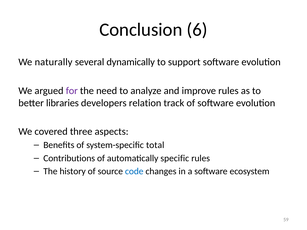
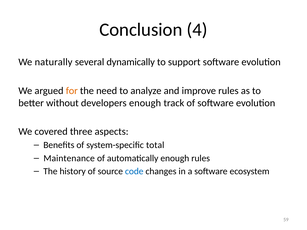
6: 6 -> 4
for colour: purple -> orange
libraries: libraries -> without
developers relation: relation -> enough
Contributions: Contributions -> Maintenance
automatically specific: specific -> enough
